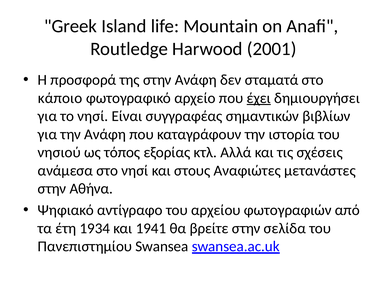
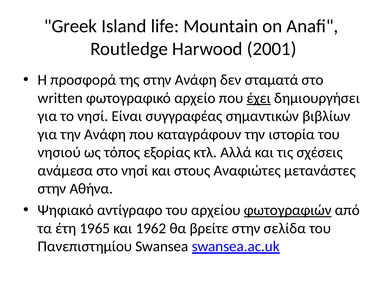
κάποιο: κάποιο -> written
φωτογραφιών underline: none -> present
1934: 1934 -> 1965
1941: 1941 -> 1962
